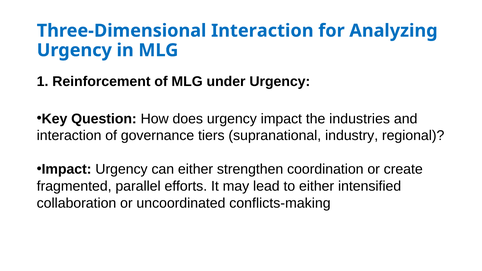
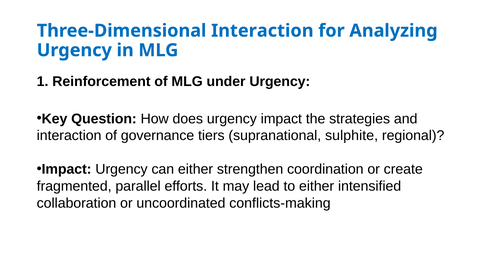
industries: industries -> strategies
industry: industry -> sulphite
